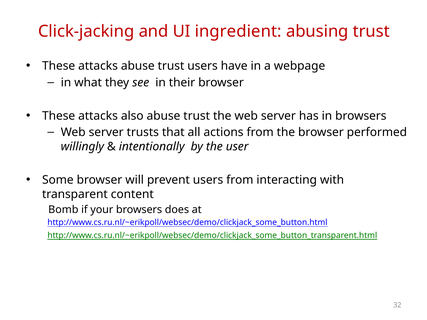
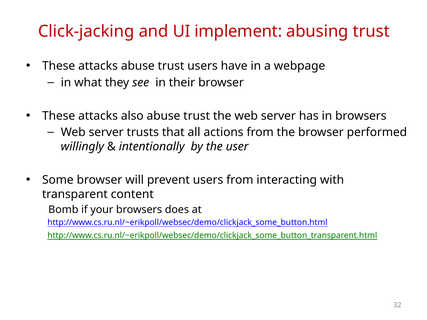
ingredient: ingredient -> implement
